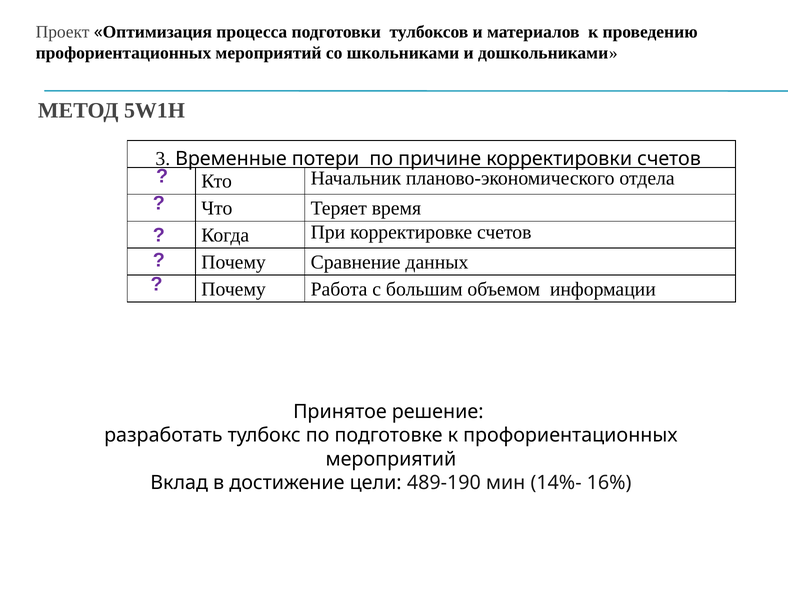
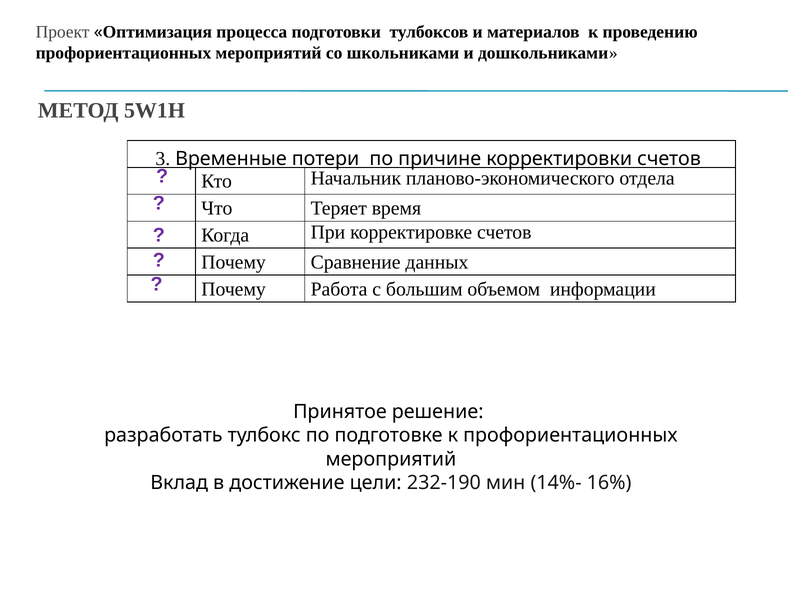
489-190: 489-190 -> 232-190
